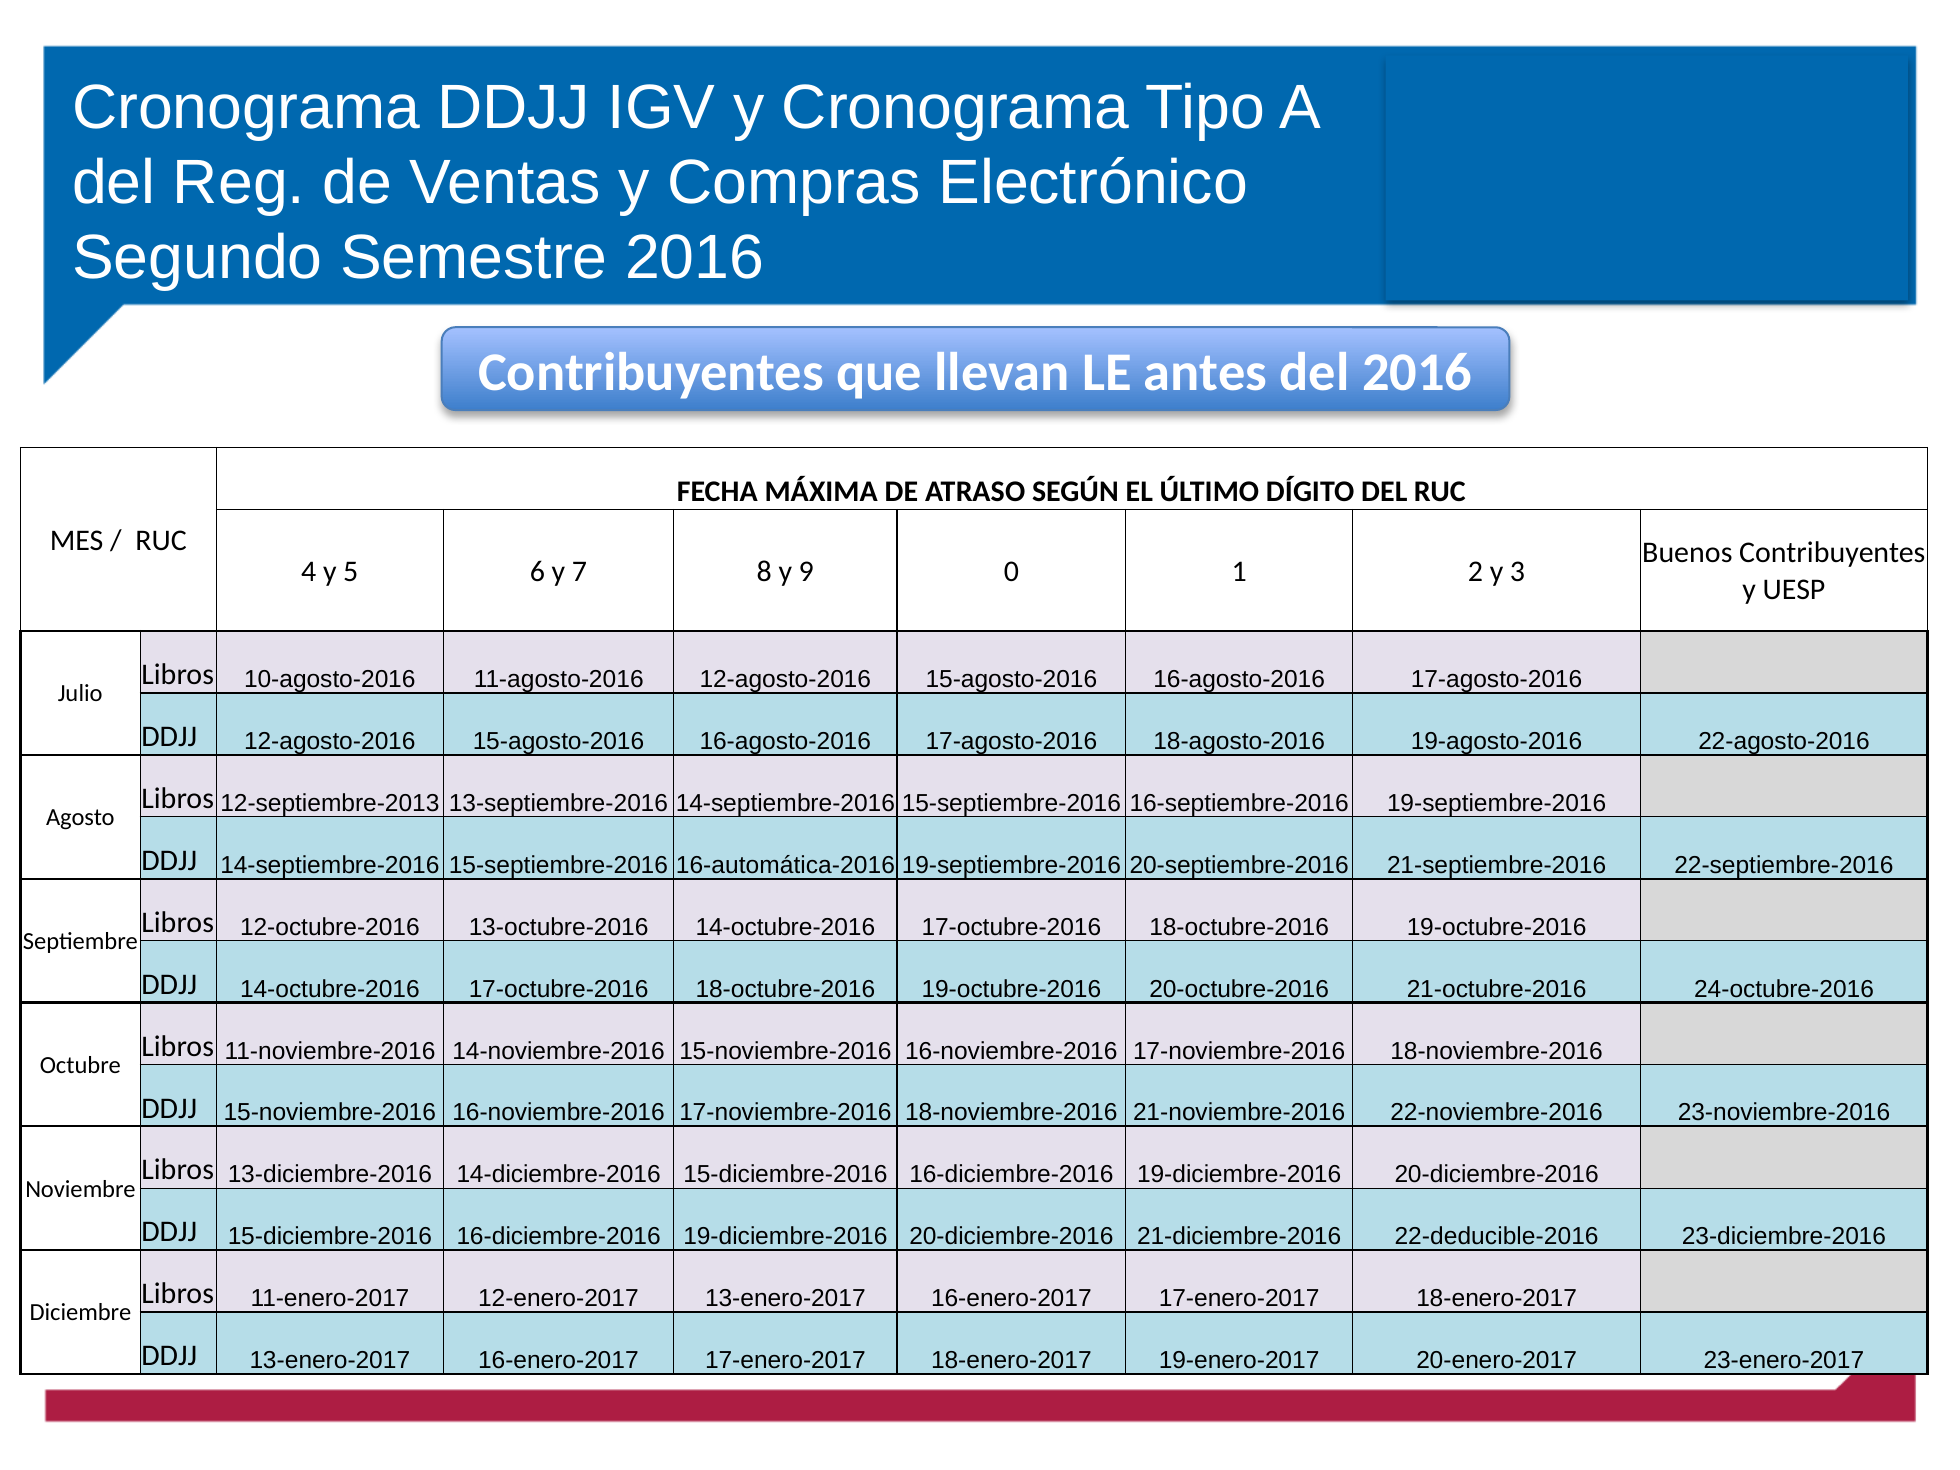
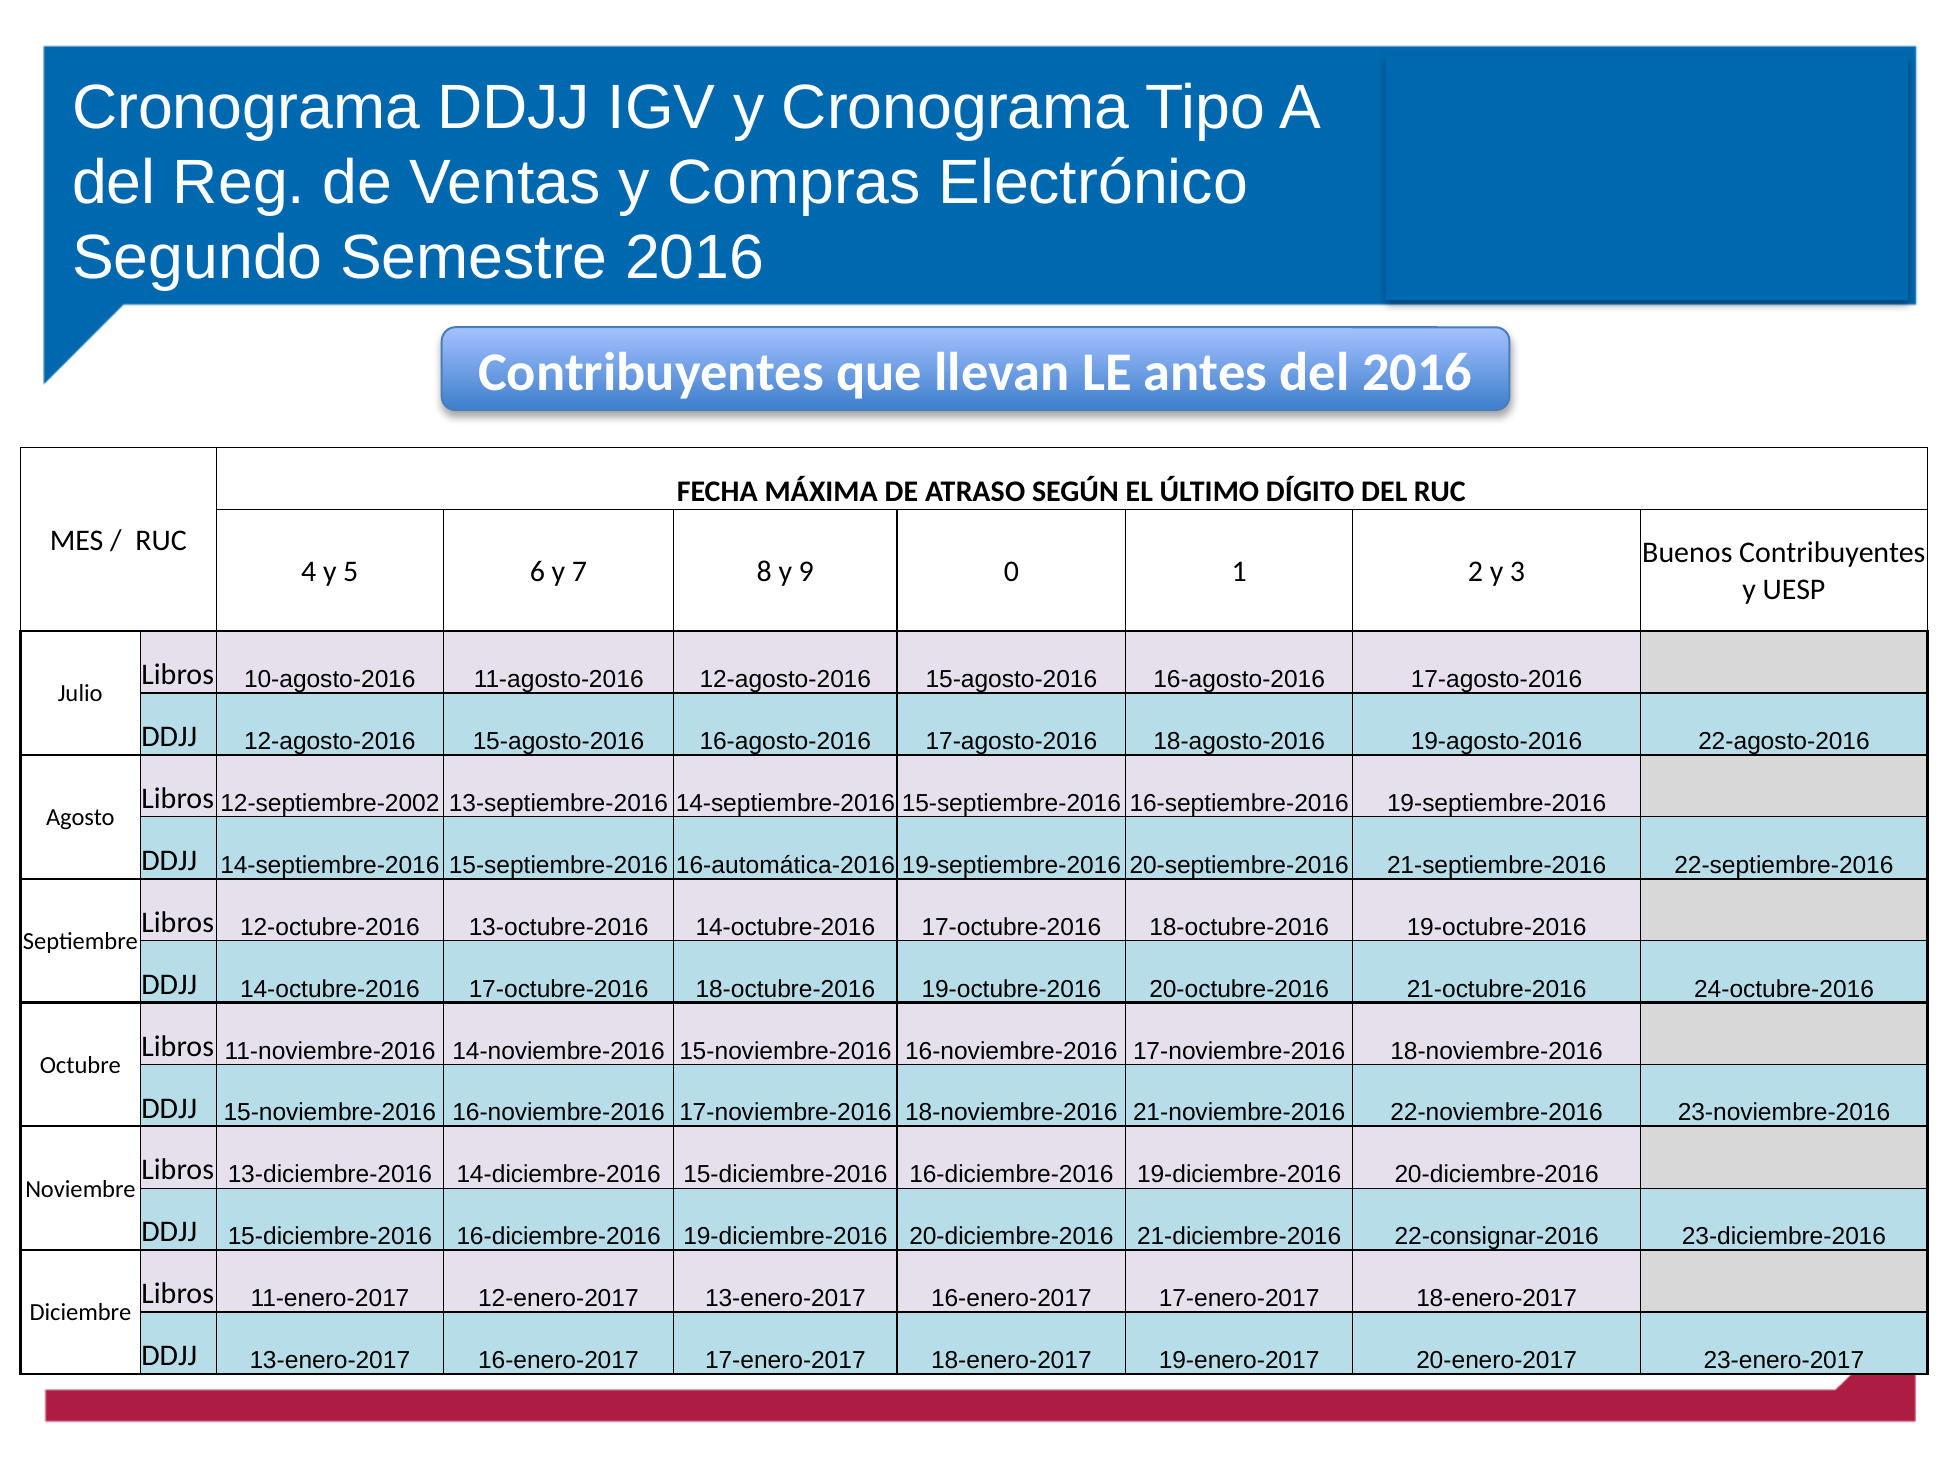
12-septiembre-2013: 12-septiembre-2013 -> 12-septiembre-2002
22-deducible-2016: 22-deducible-2016 -> 22-consignar-2016
